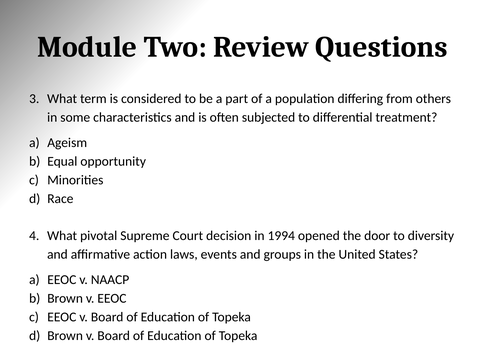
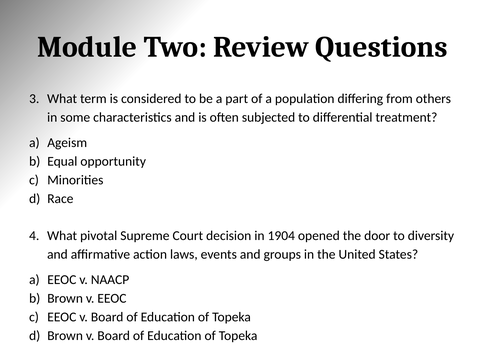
1994: 1994 -> 1904
